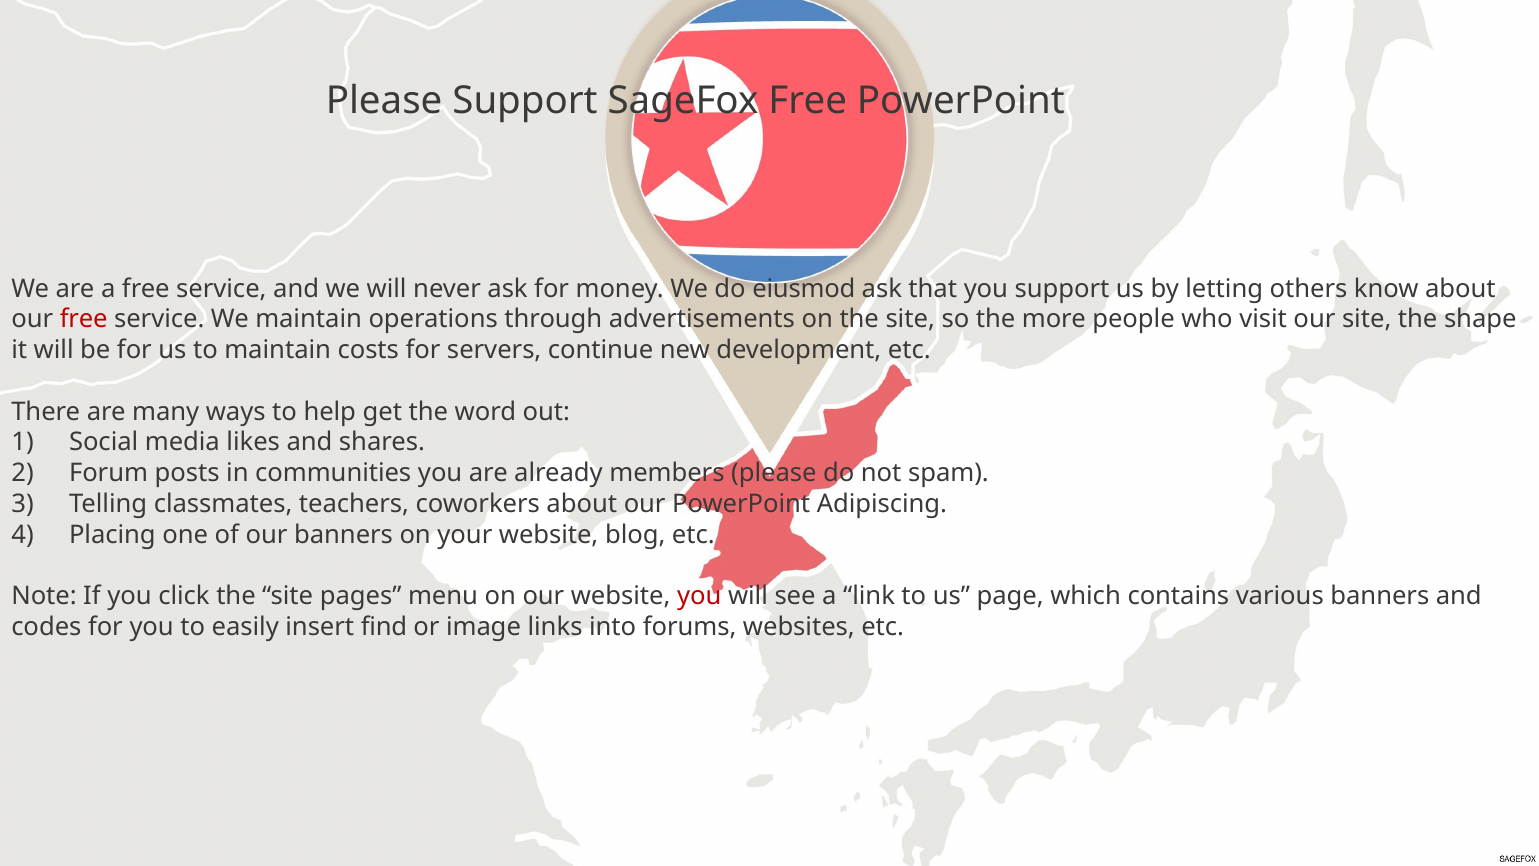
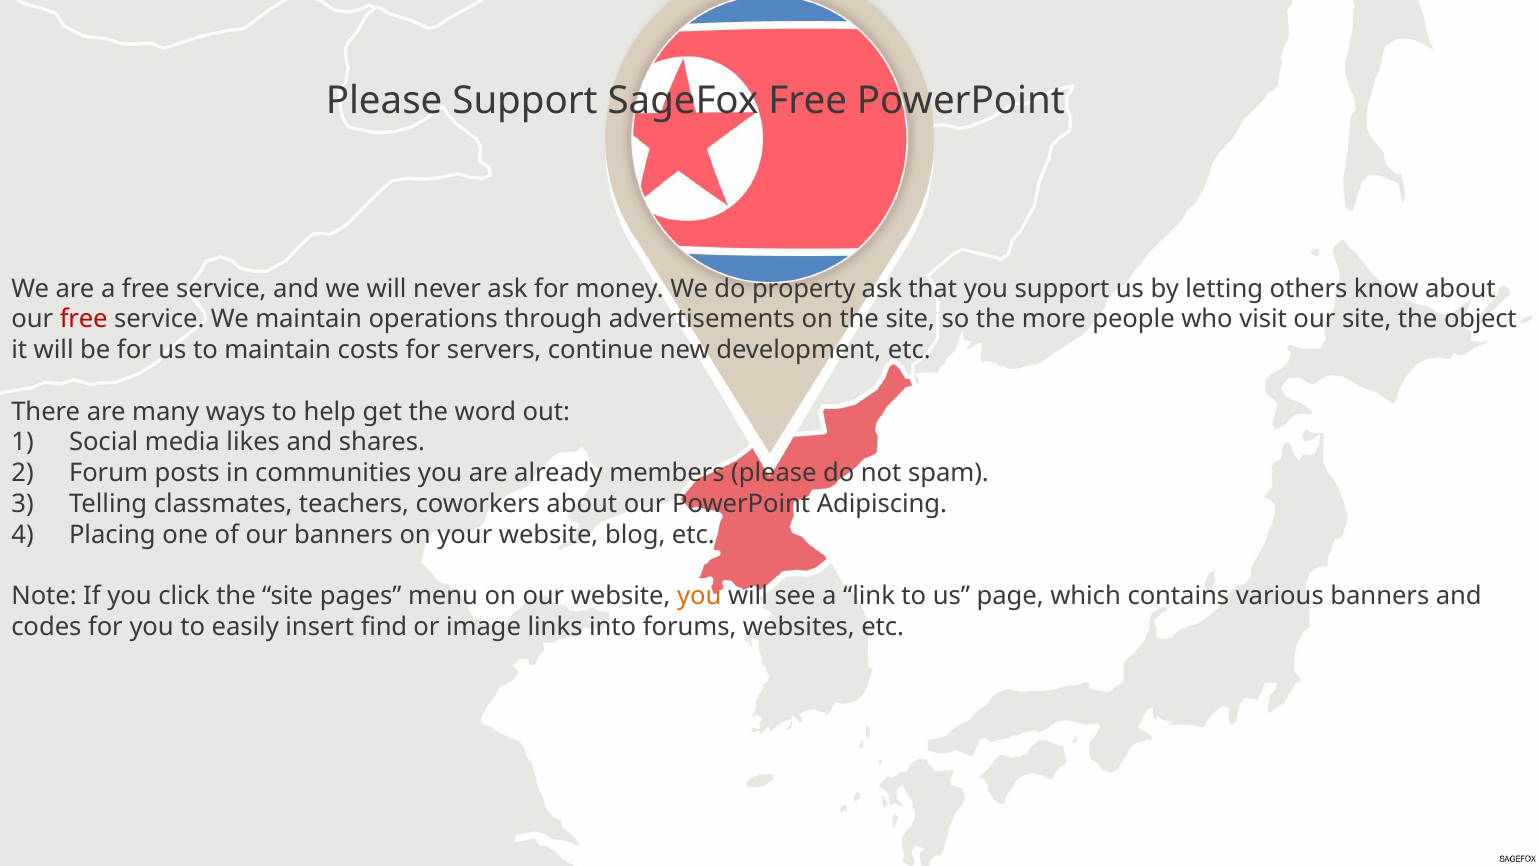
eiusmod: eiusmod -> property
shape: shape -> object
you at (699, 596) colour: red -> orange
